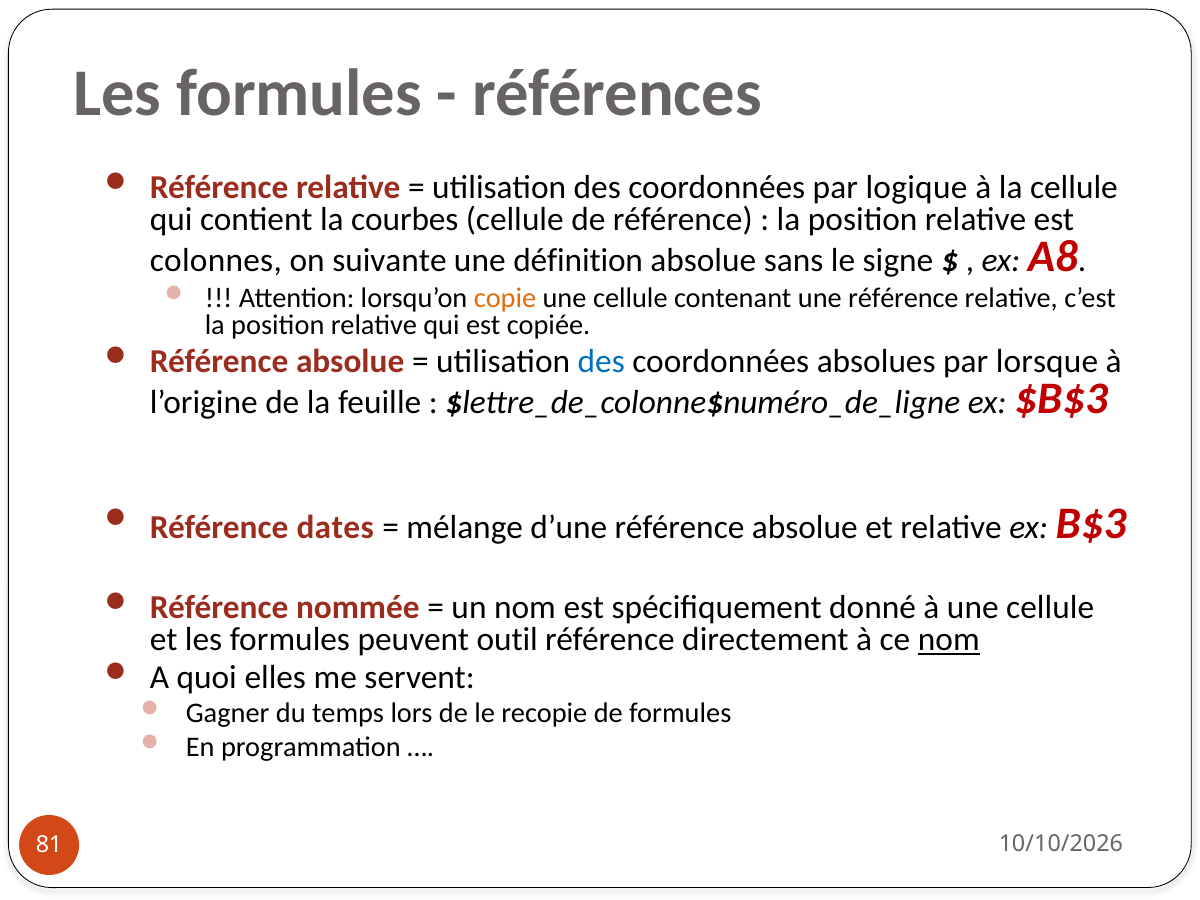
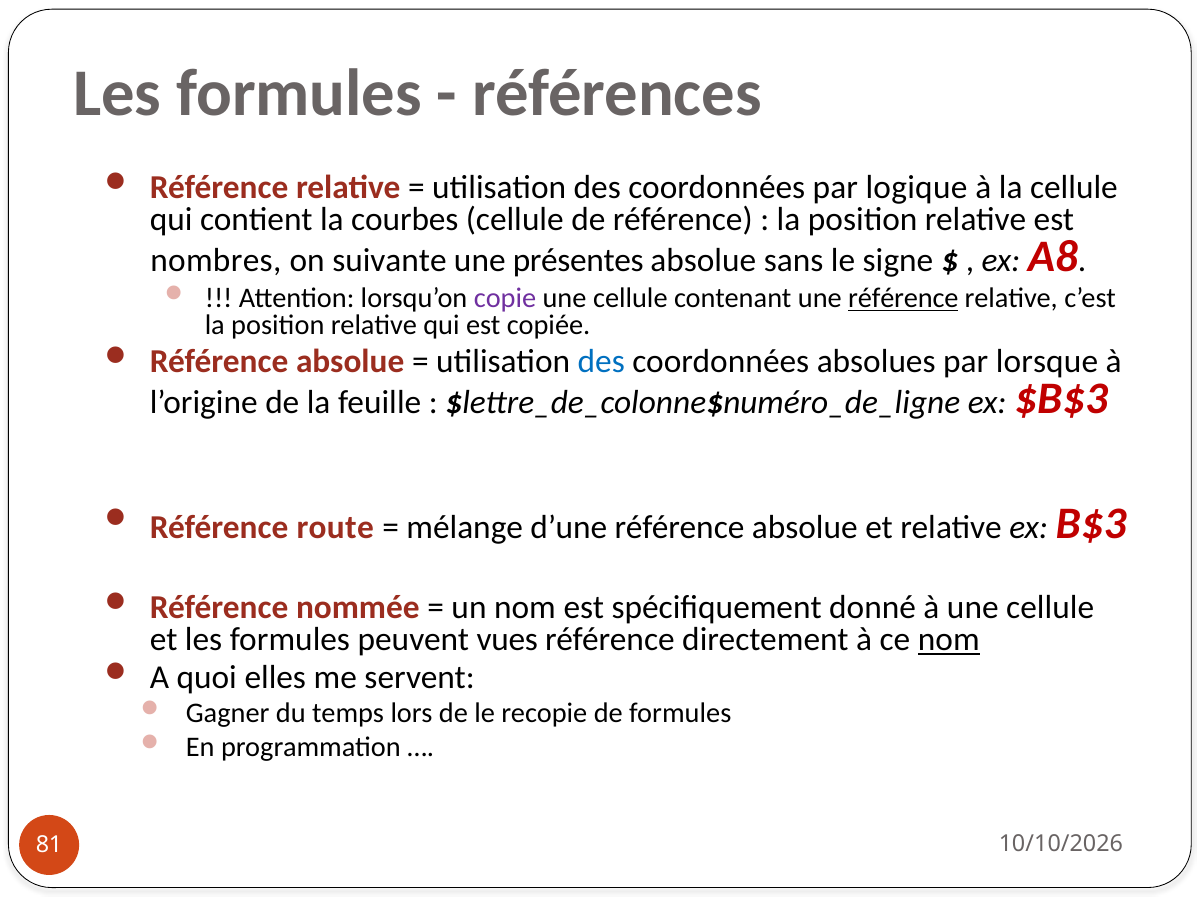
colonnes: colonnes -> nombres
définition: définition -> présentes
copie colour: orange -> purple
référence at (903, 298) underline: none -> present
dates: dates -> route
outil: outil -> vues
